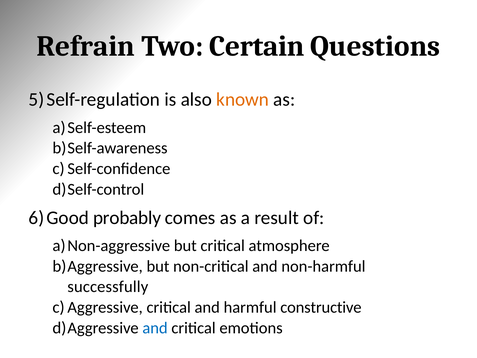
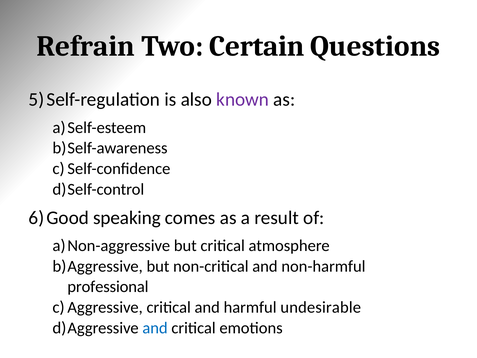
known colour: orange -> purple
probably: probably -> speaking
successfully: successfully -> professional
constructive: constructive -> undesirable
